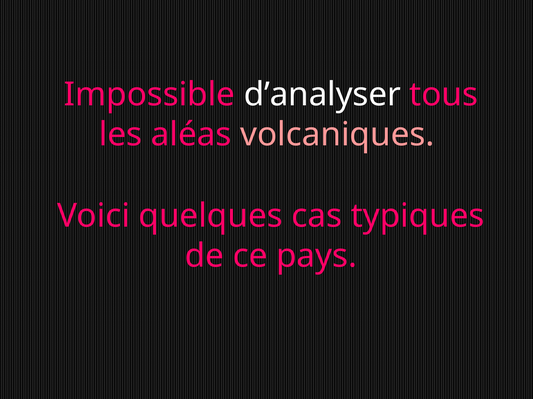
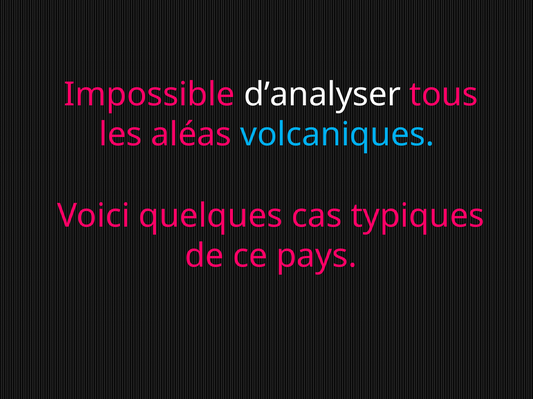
volcaniques colour: pink -> light blue
